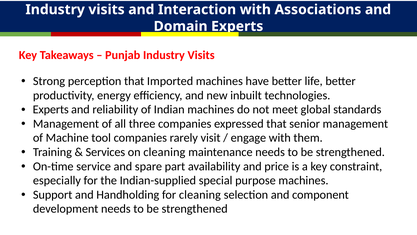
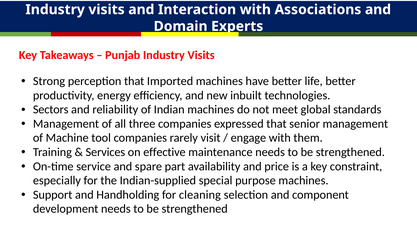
Experts at (51, 109): Experts -> Sectors
on cleaning: cleaning -> effective
